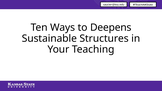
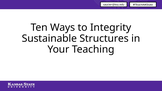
Deepens: Deepens -> Integrity
